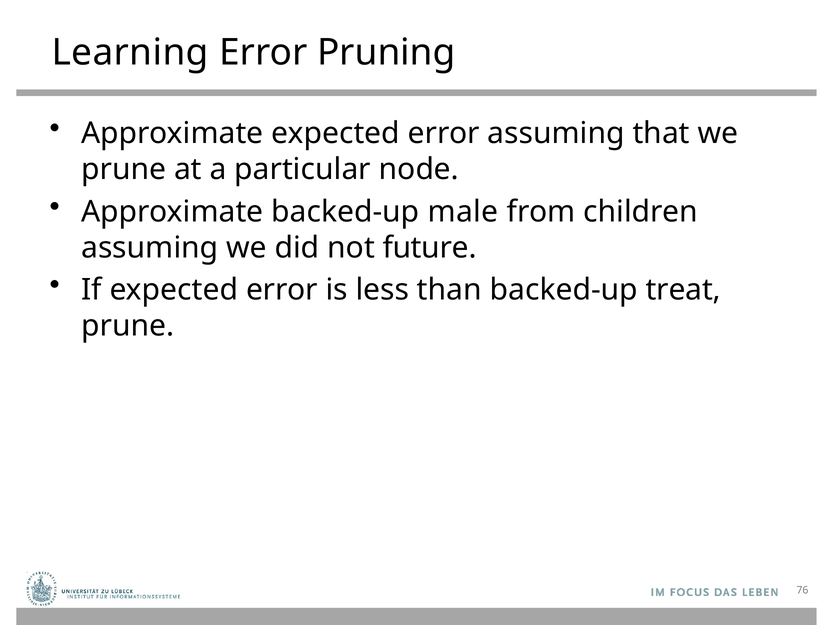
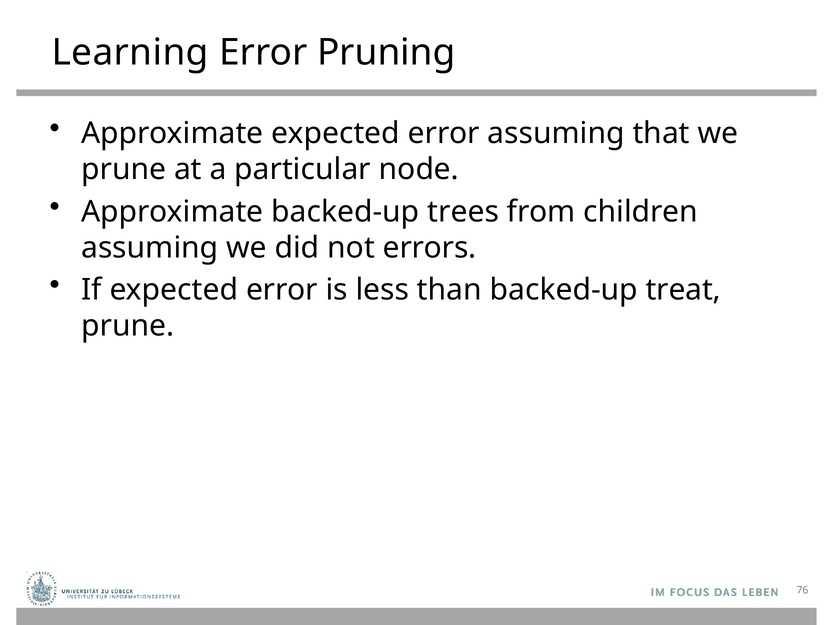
male: male -> trees
future: future -> errors
